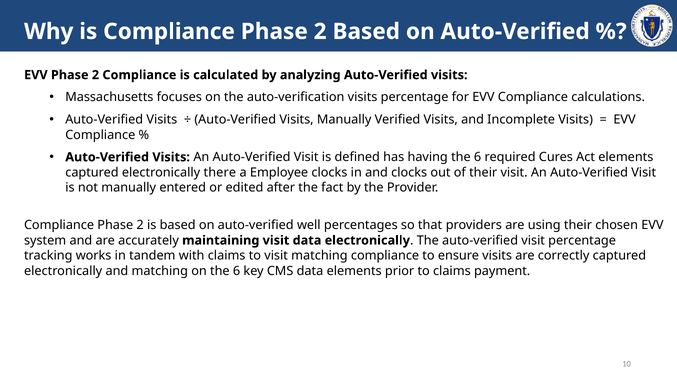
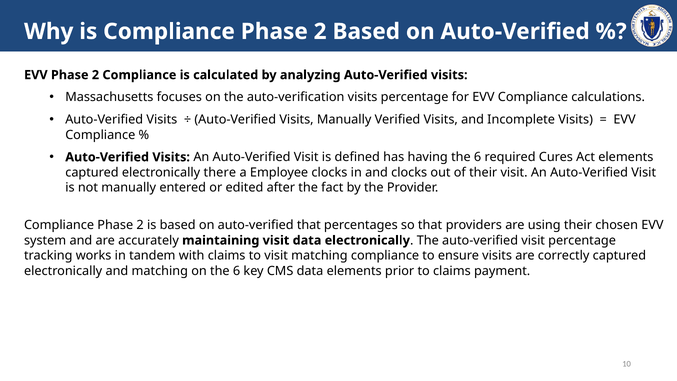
auto-verified well: well -> that
